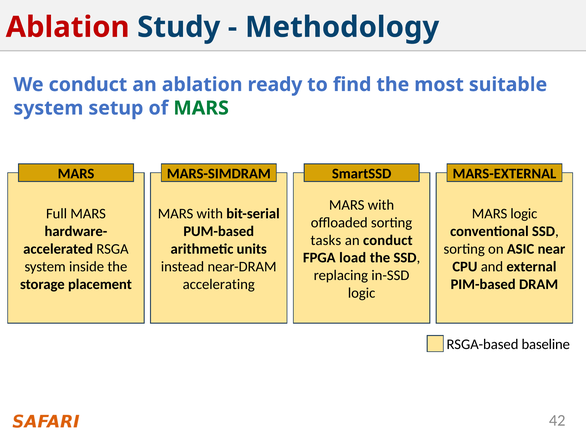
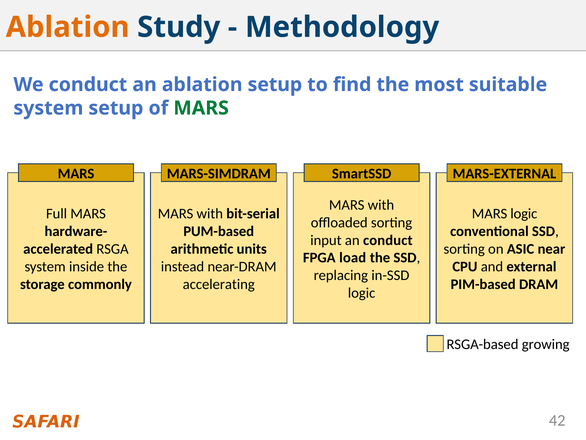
Ablation at (68, 27) colour: red -> orange
ablation ready: ready -> setup
tasks: tasks -> input
placement: placement -> commonly
baseline: baseline -> growing
